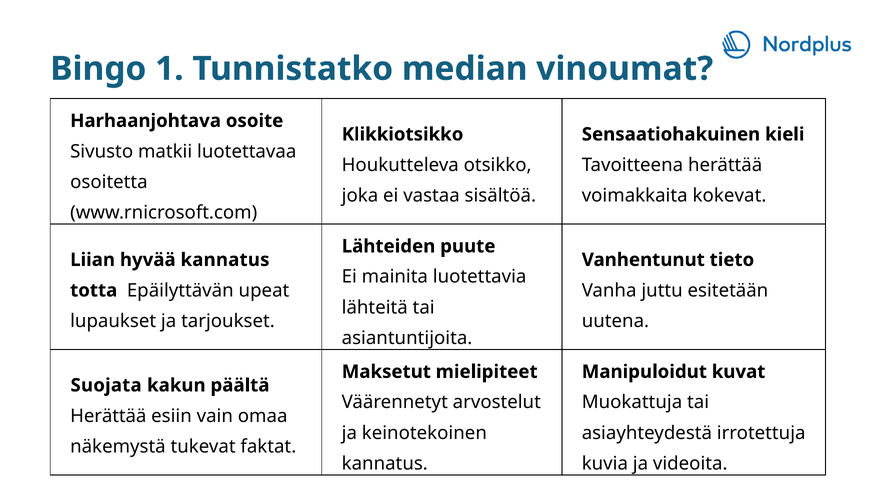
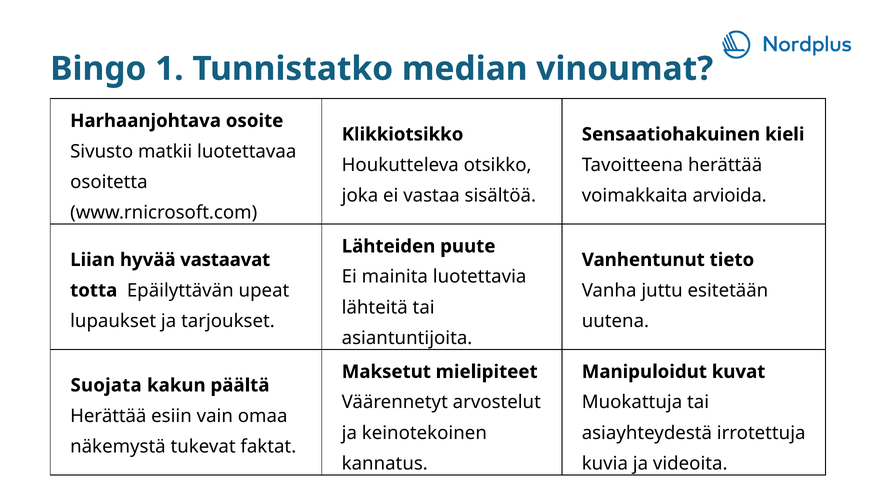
kokevat: kokevat -> arvioida
hyvää kannatus: kannatus -> vastaavat
